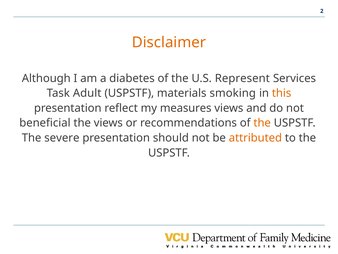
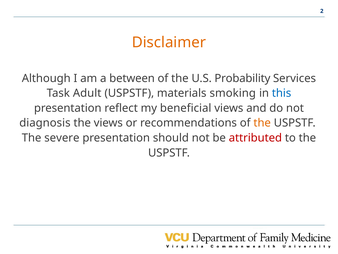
diabetes: diabetes -> between
Represent: Represent -> Probability
this colour: orange -> blue
measures: measures -> beneficial
beneficial: beneficial -> diagnosis
attributed colour: orange -> red
